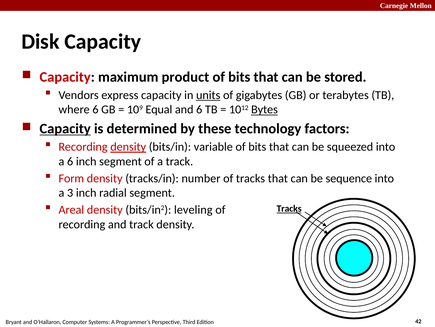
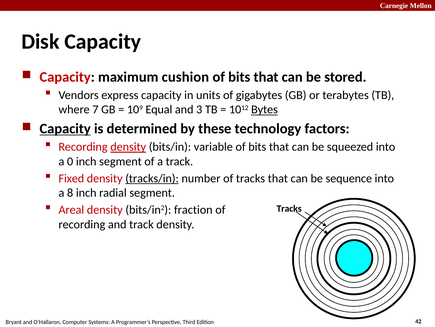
product: product -> cushion
units underline: present -> none
where 6: 6 -> 7
and 6: 6 -> 3
a 6: 6 -> 0
Form: Form -> Fixed
tracks/in underline: none -> present
3: 3 -> 8
leveling: leveling -> fraction
Tracks at (289, 208) underline: present -> none
